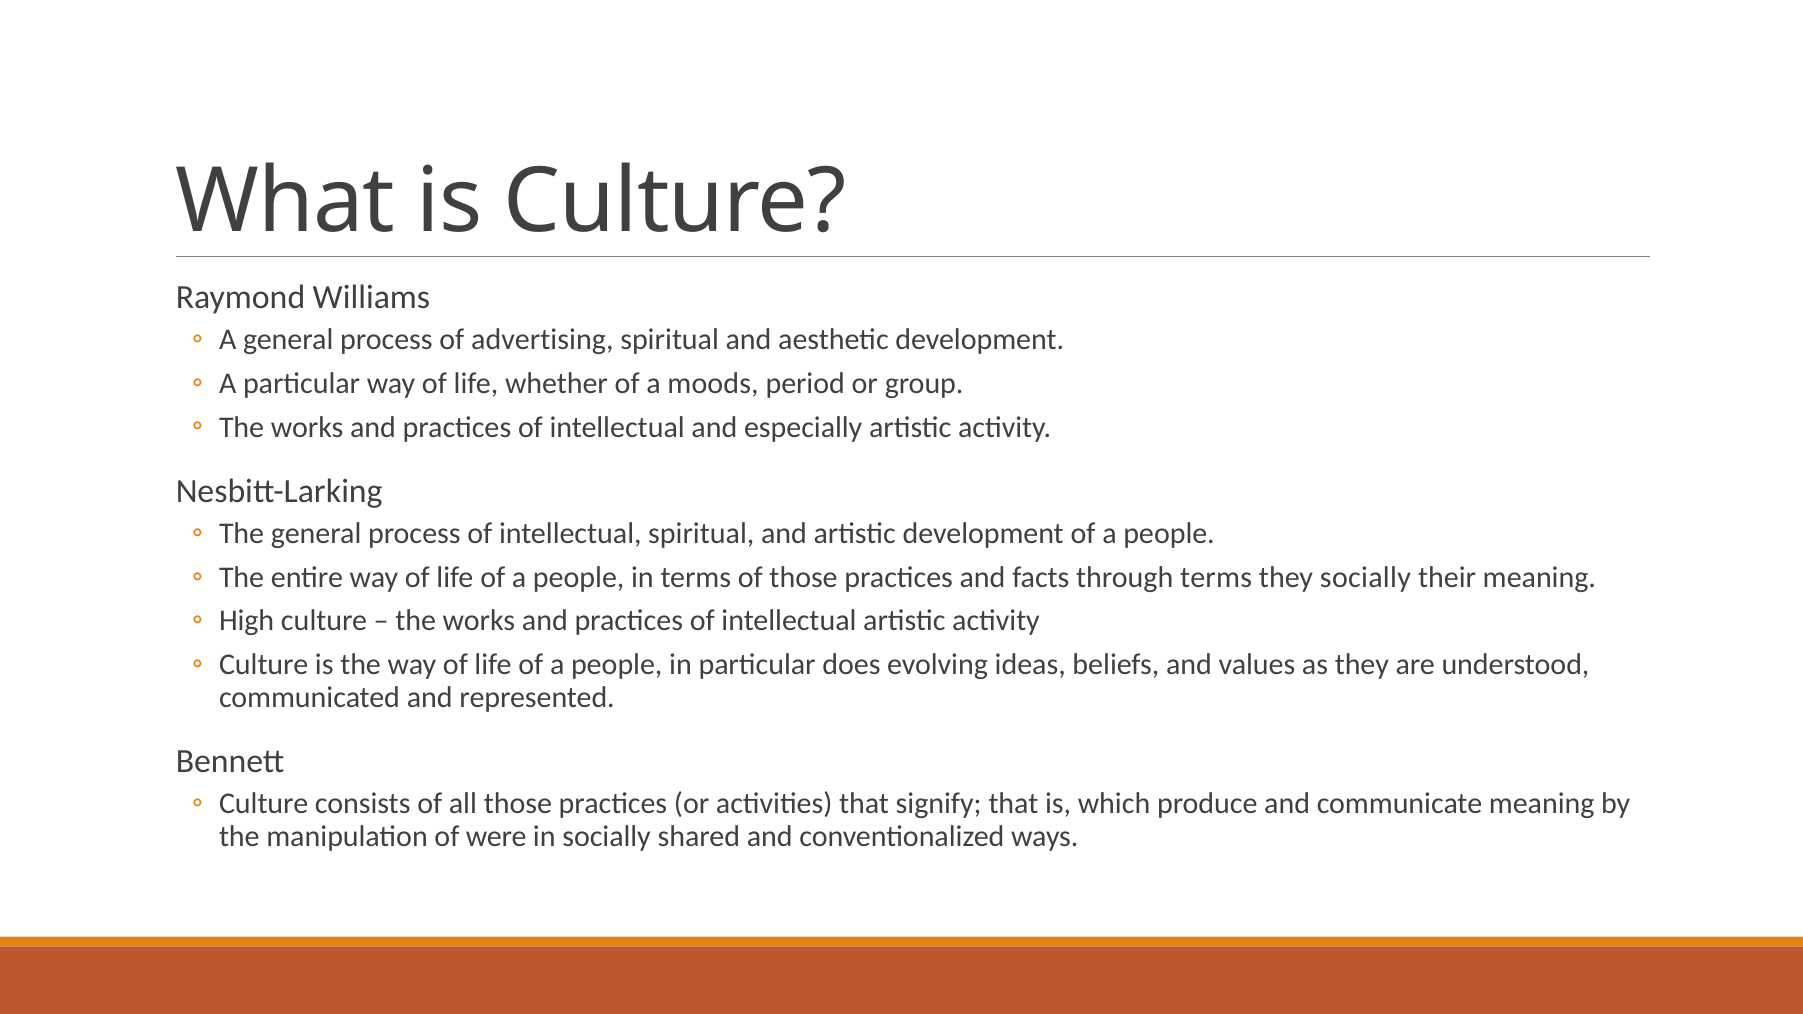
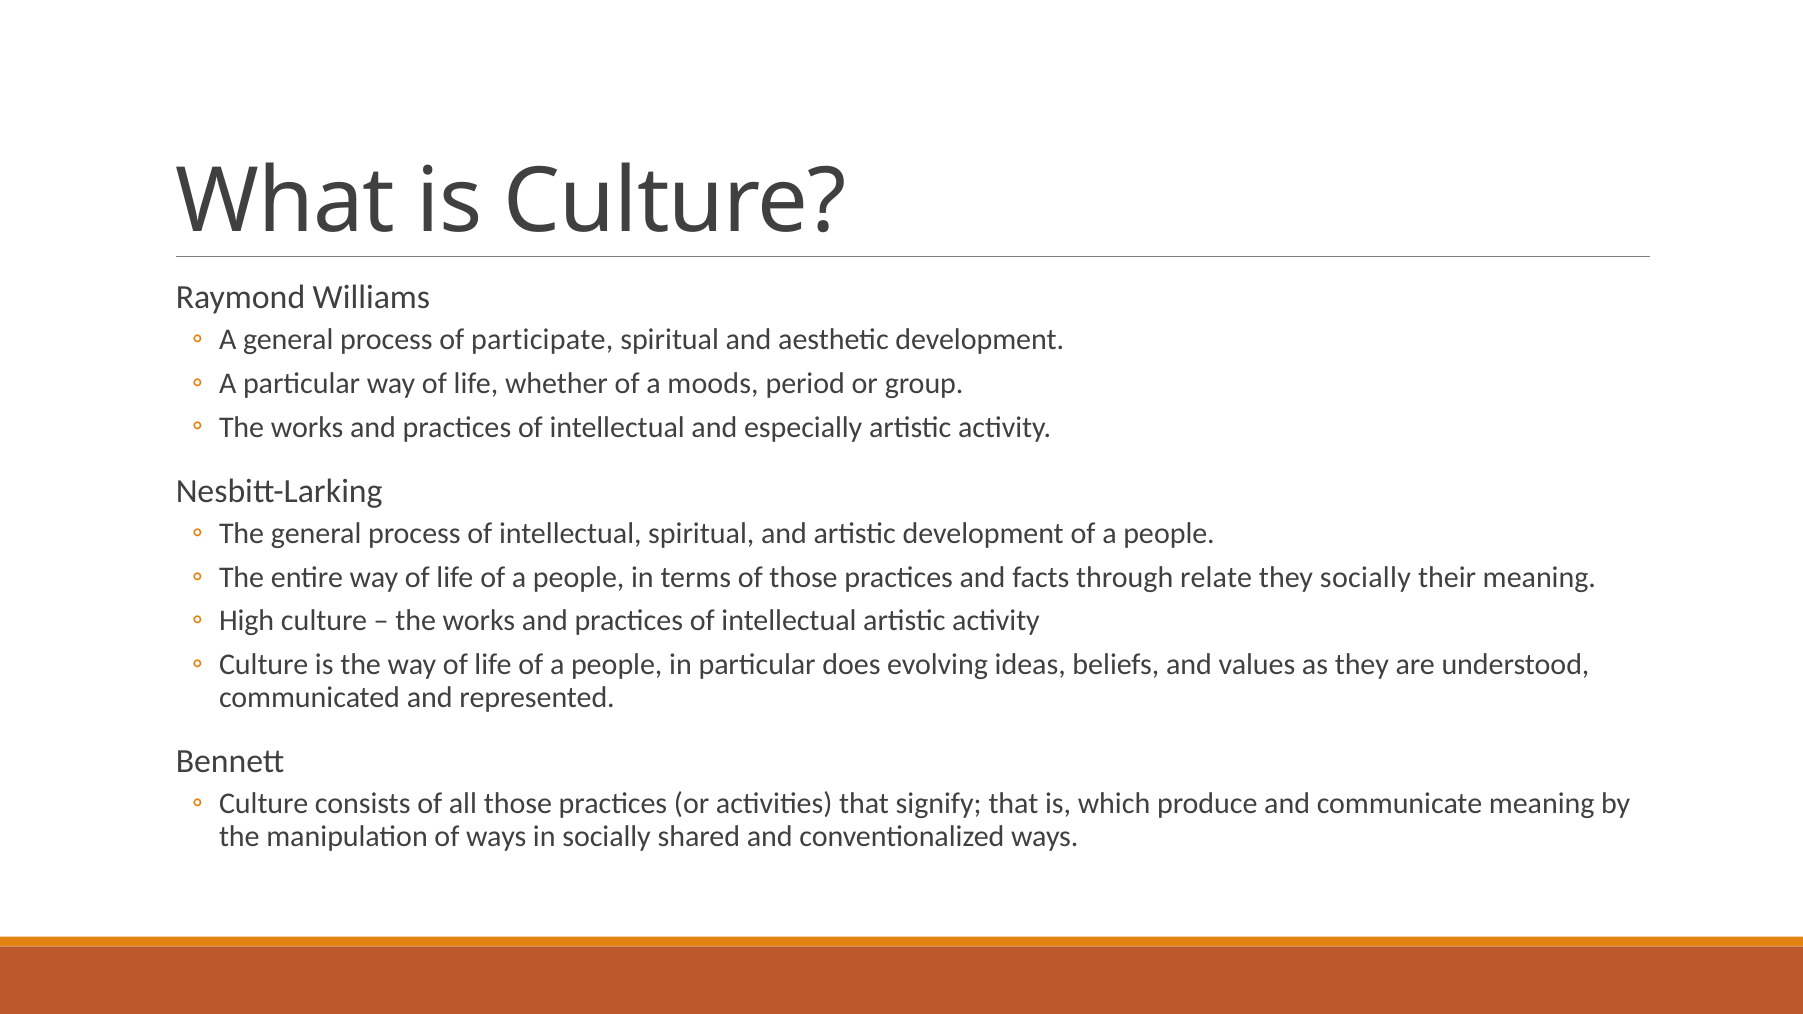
advertising: advertising -> participate
through terms: terms -> relate
of were: were -> ways
